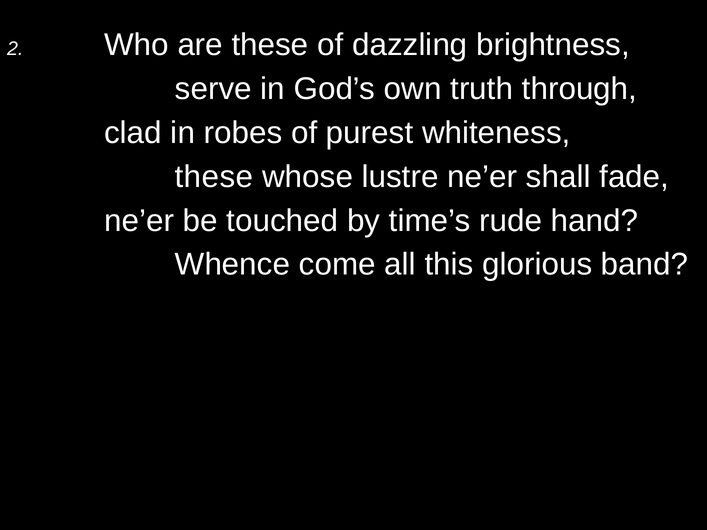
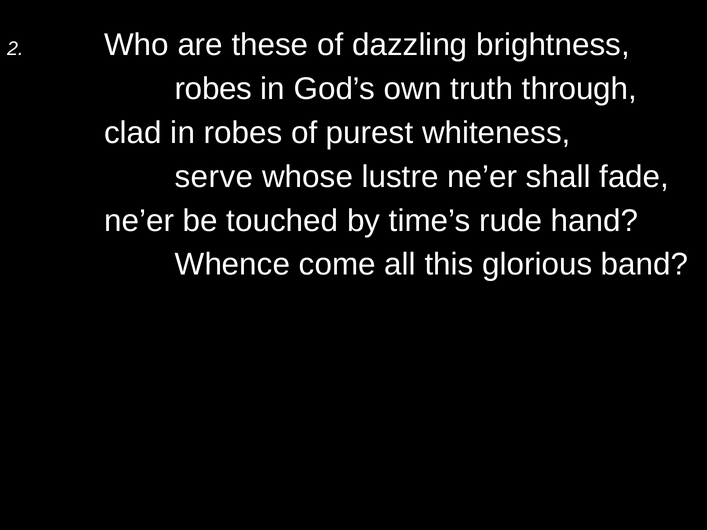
serve at (213, 89): serve -> robes
these at (214, 177): these -> serve
